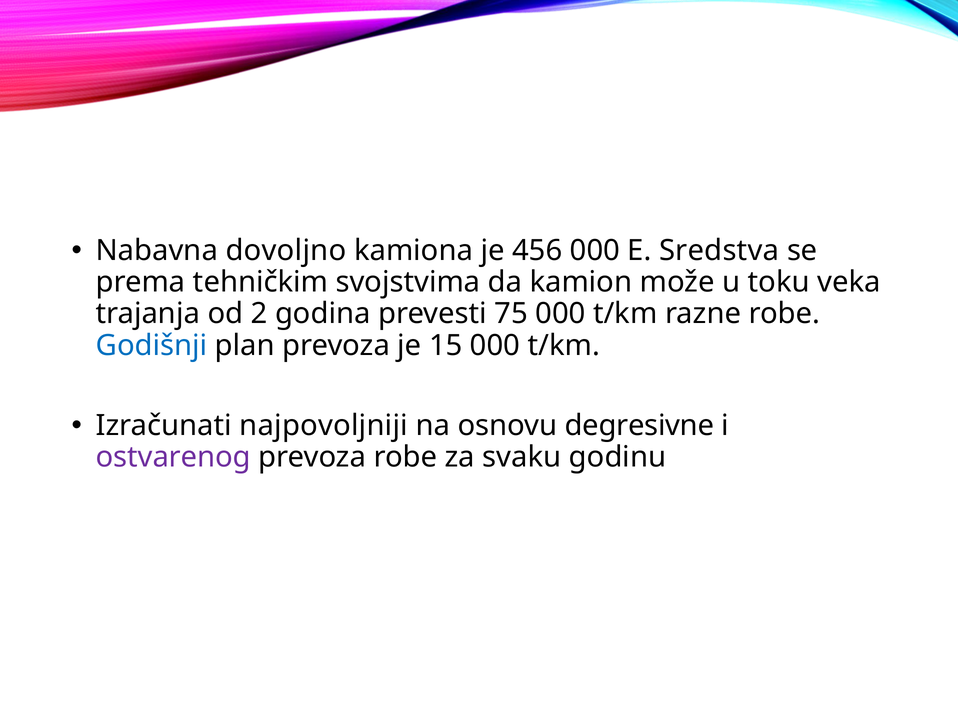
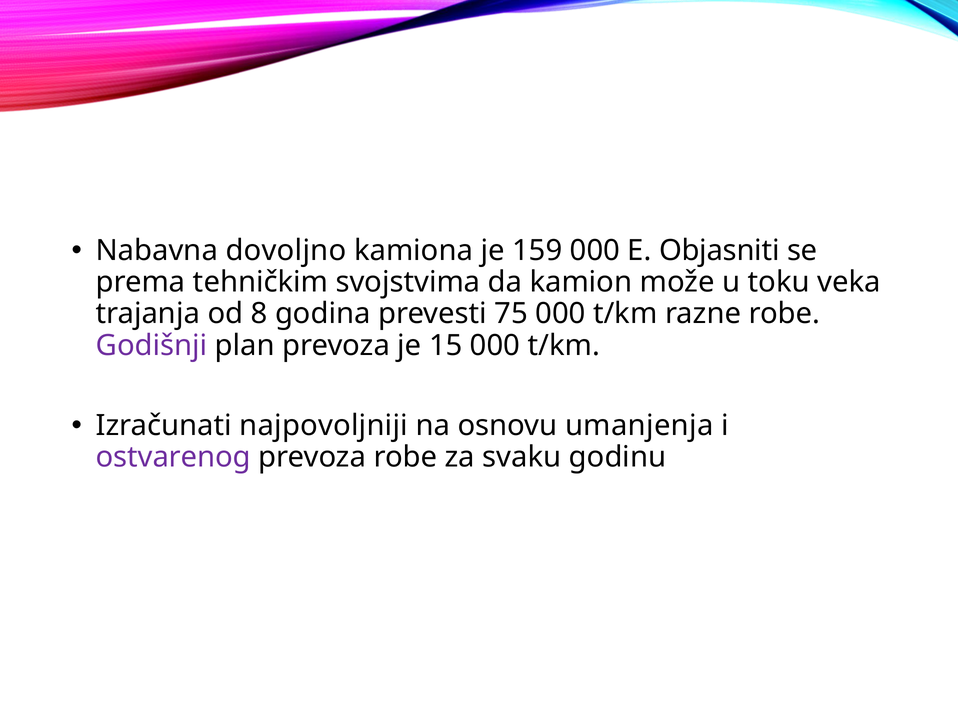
456: 456 -> 159
Sredstva: Sredstva -> Objasniti
2: 2 -> 8
Godišnji colour: blue -> purple
degresivne: degresivne -> umanjenja
